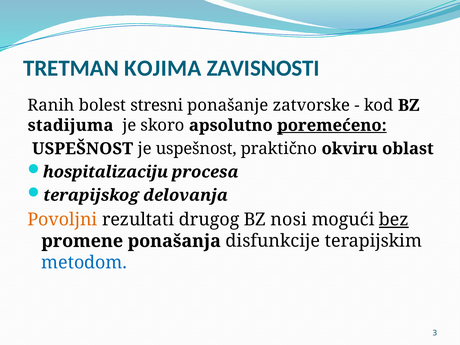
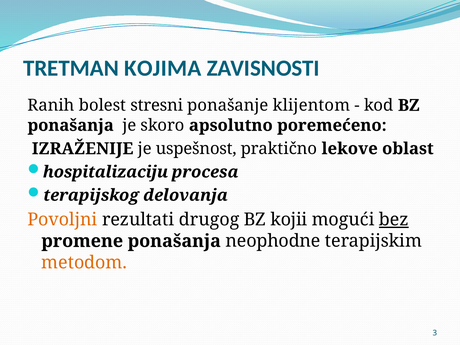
zatvorske: zatvorske -> klijentom
stadijuma at (71, 125): stadijuma -> ponašanja
poremećeno underline: present -> none
USPEŠNOST at (83, 149): USPEŠNOST -> IZRAŽENIJE
okviru: okviru -> lekove
nosi: nosi -> kojii
disfunkcije: disfunkcije -> neophodne
metodom colour: blue -> orange
